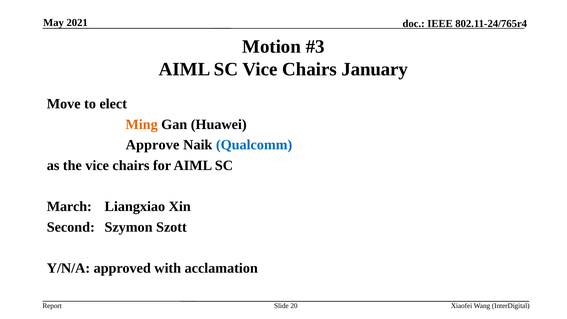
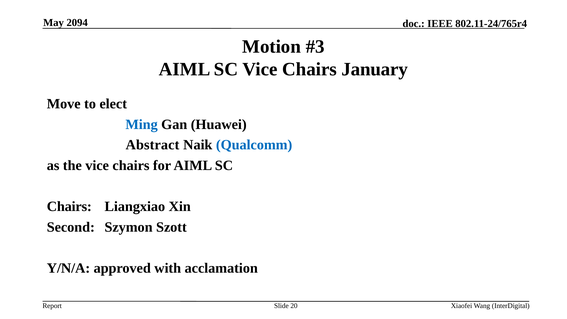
2021: 2021 -> 2094
Ming colour: orange -> blue
Approve: Approve -> Abstract
March at (69, 207): March -> Chairs
